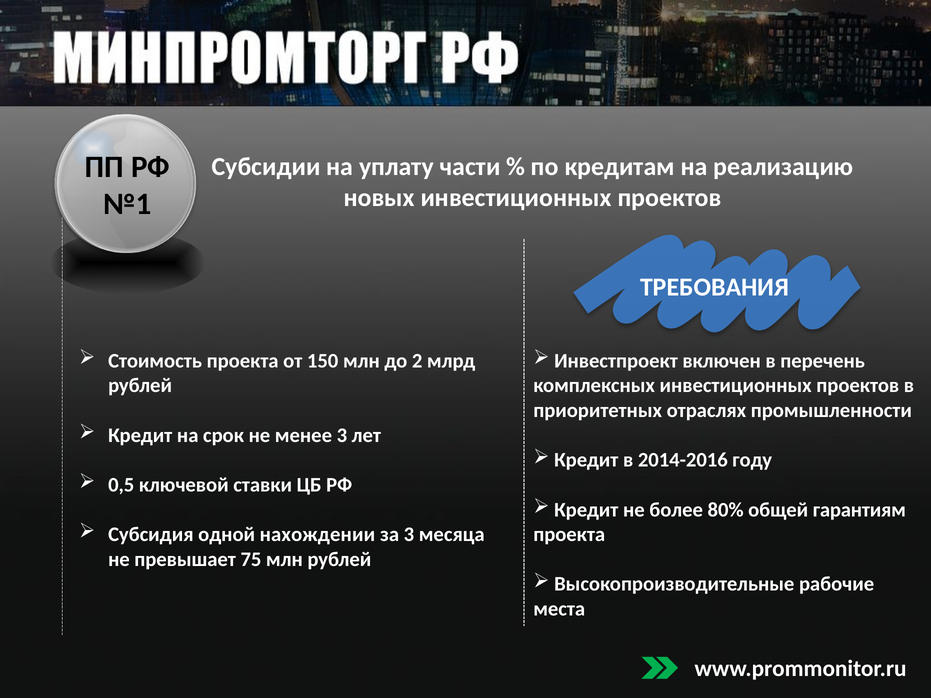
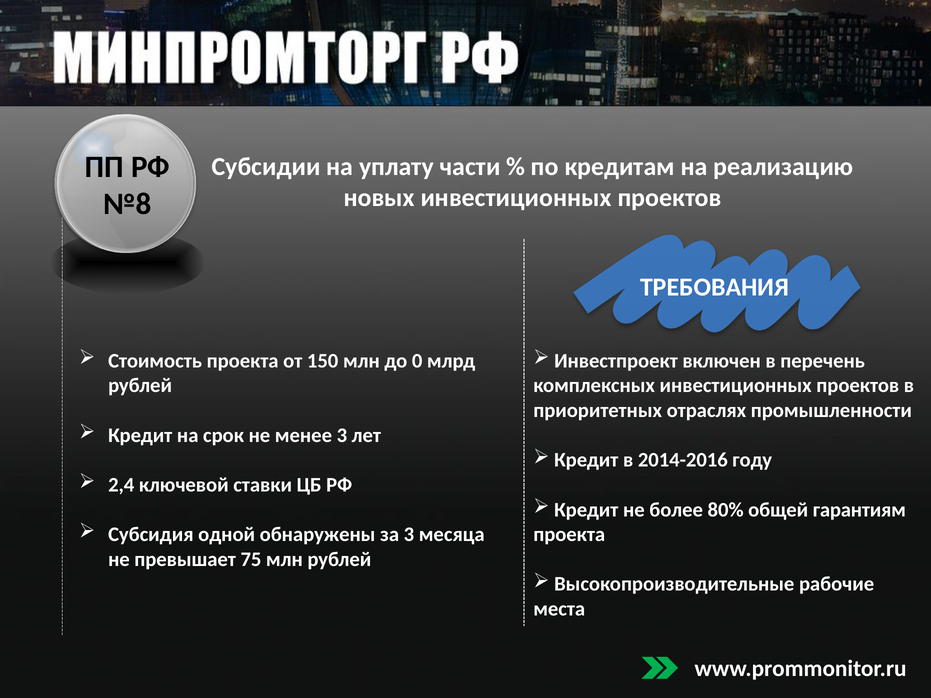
№1: №1 -> №8
2: 2 -> 0
0,5: 0,5 -> 2,4
нахождении: нахождении -> обнаружены
